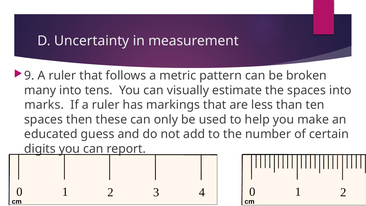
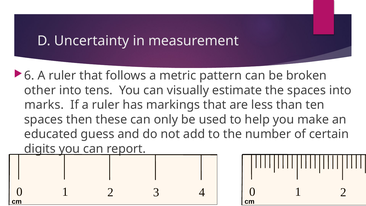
9: 9 -> 6
many: many -> other
